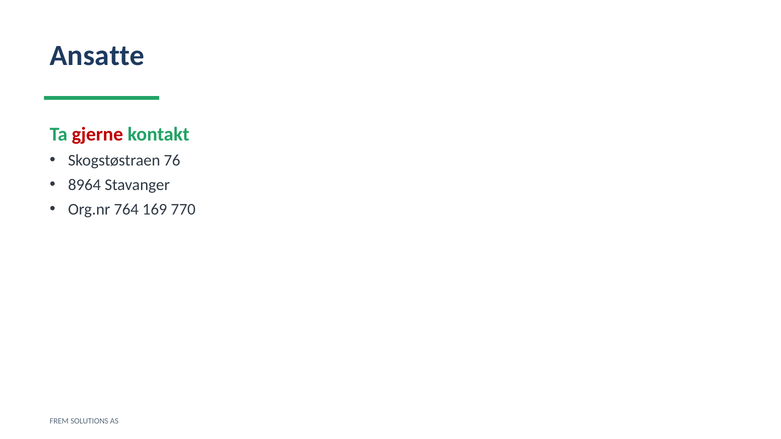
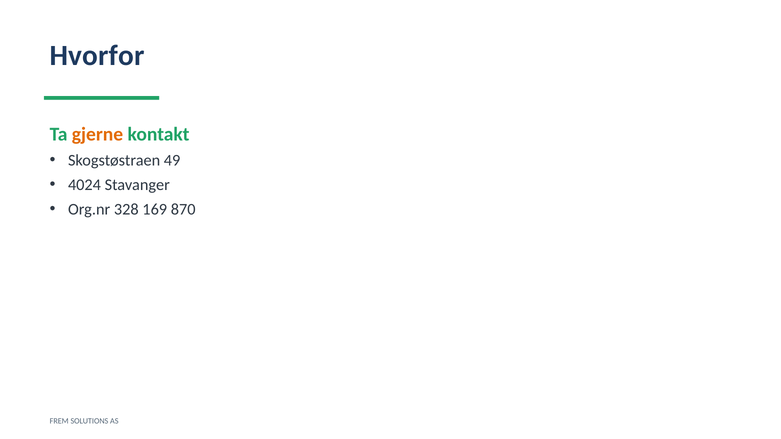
Ansatte: Ansatte -> Hvorfor
gjerne colour: red -> orange
76: 76 -> 49
8964: 8964 -> 4024
764: 764 -> 328
770: 770 -> 870
